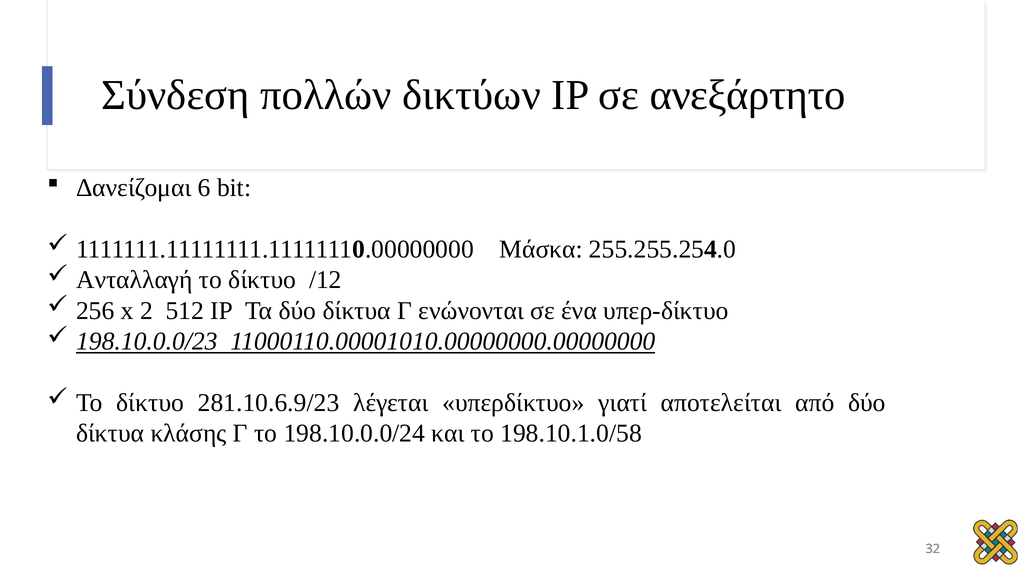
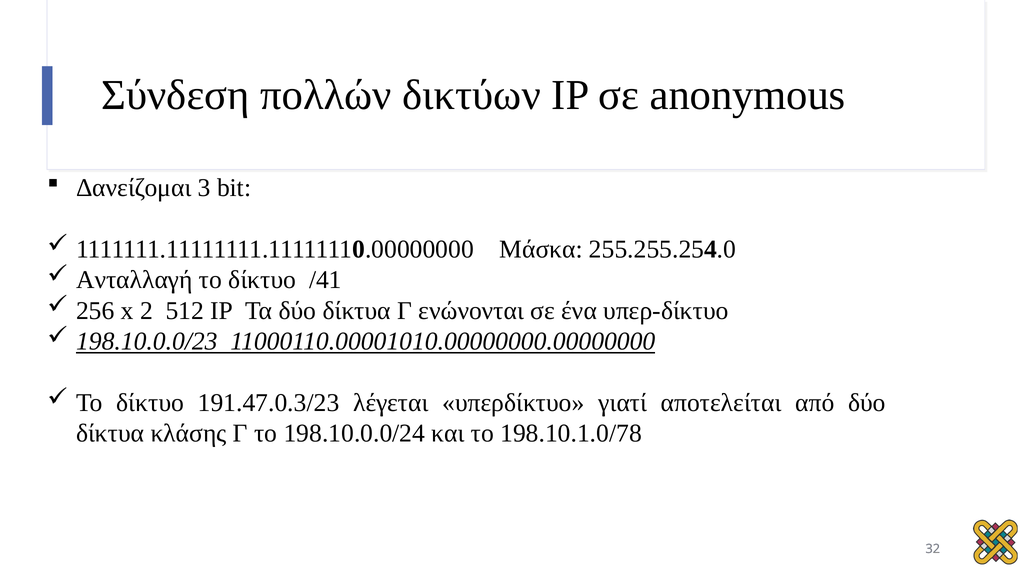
ανεξάρτητο: ανεξάρτητο -> anonymous
6: 6 -> 3
/12: /12 -> /41
281.10.6.9/23: 281.10.6.9/23 -> 191.47.0.3/23
198.10.1.0/58: 198.10.1.0/58 -> 198.10.1.0/78
